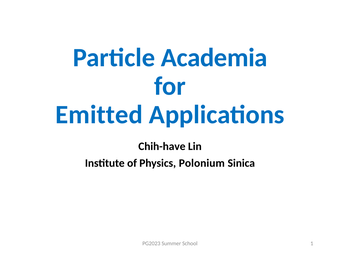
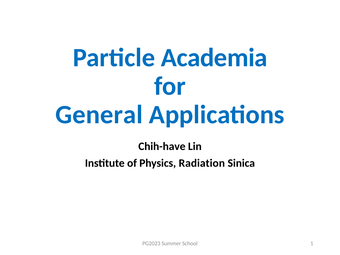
Emitted: Emitted -> General
Polonium: Polonium -> Radiation
